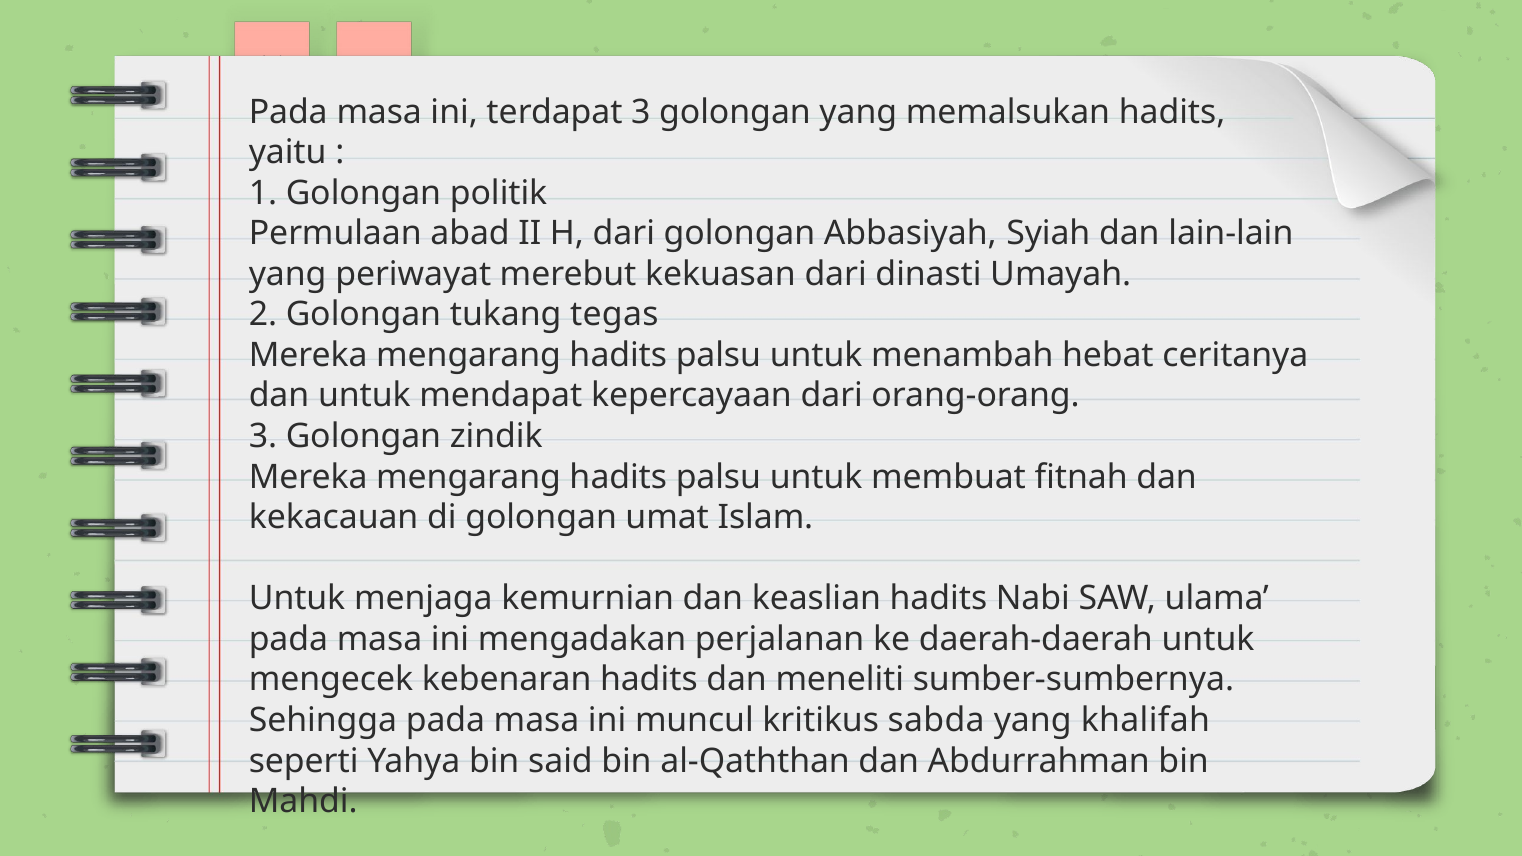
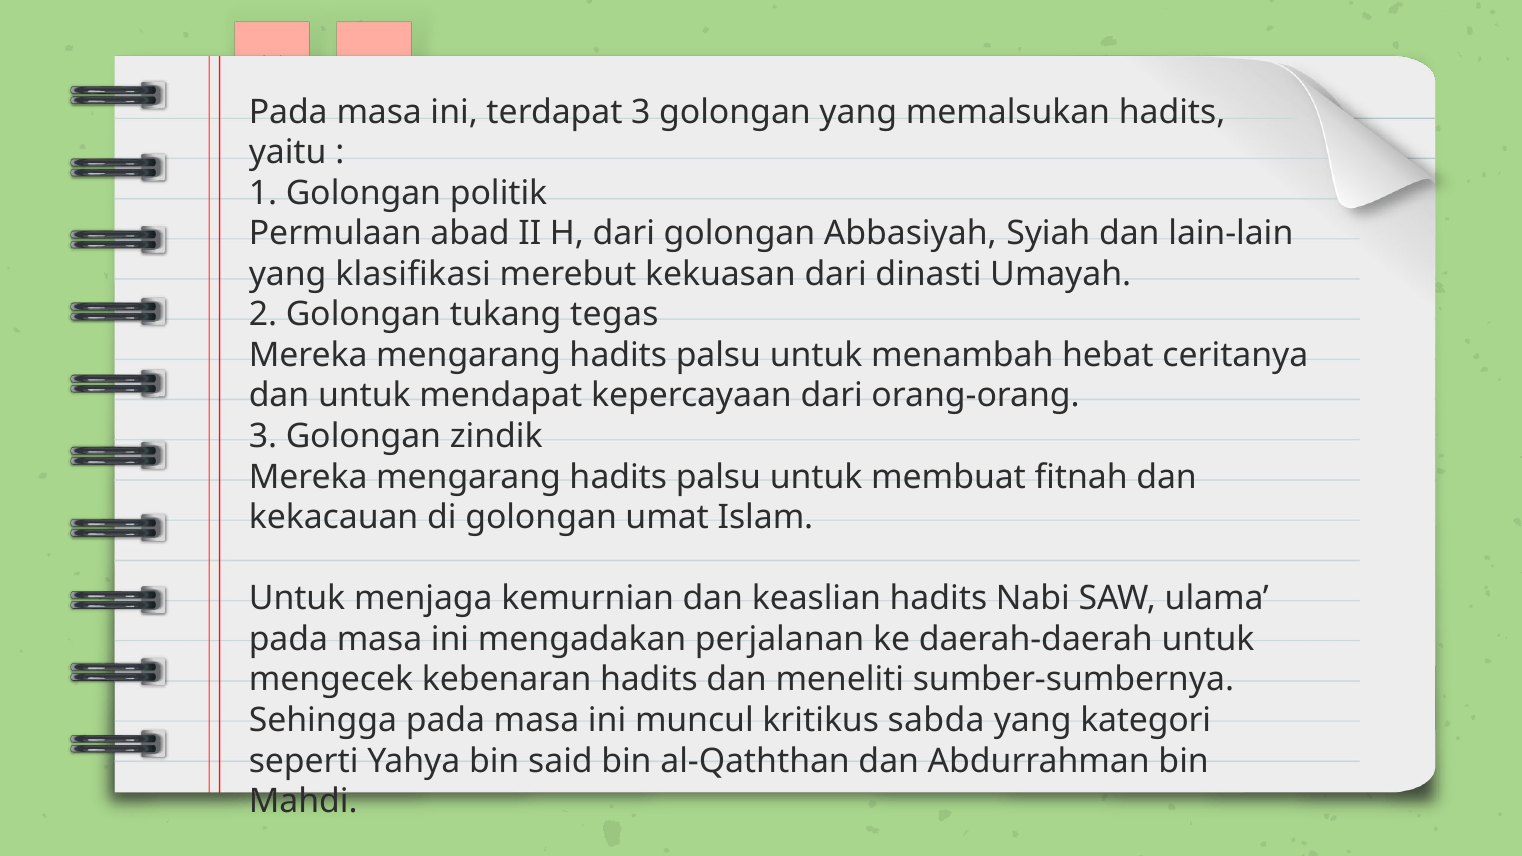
periwayat: periwayat -> klasifikasi
khalifah: khalifah -> kategori
